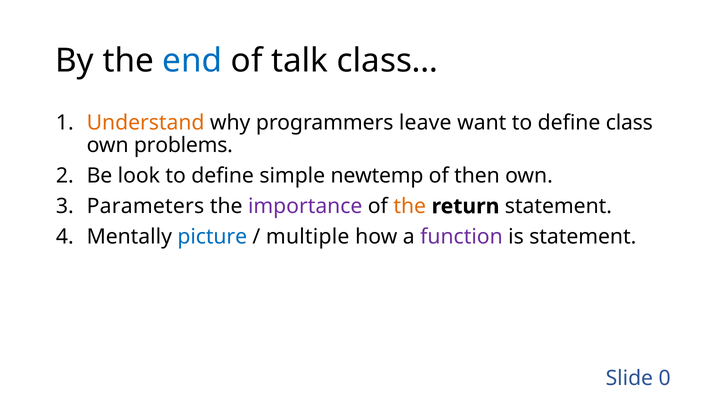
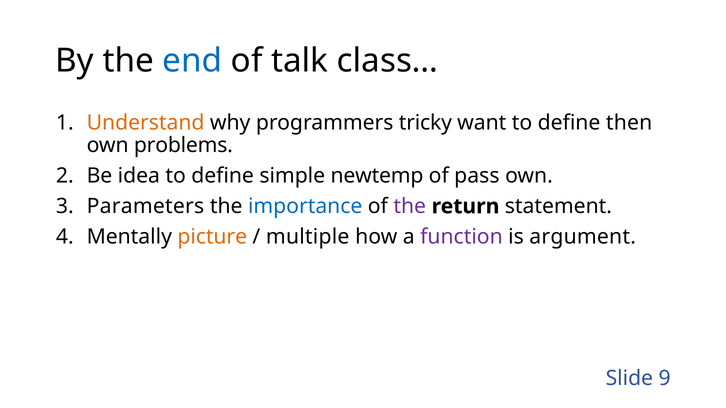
leave: leave -> tricky
class: class -> then
look: look -> idea
then: then -> pass
importance colour: purple -> blue
the at (410, 206) colour: orange -> purple
picture colour: blue -> orange
is statement: statement -> argument
0: 0 -> 9
